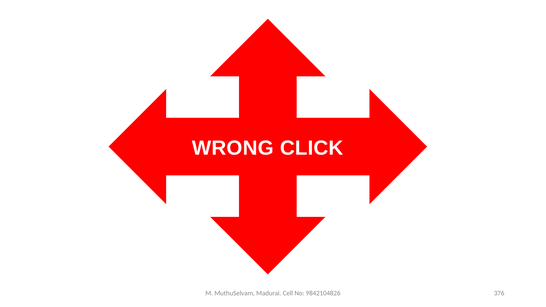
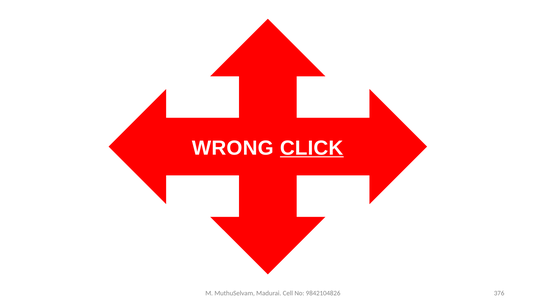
CLICK underline: none -> present
